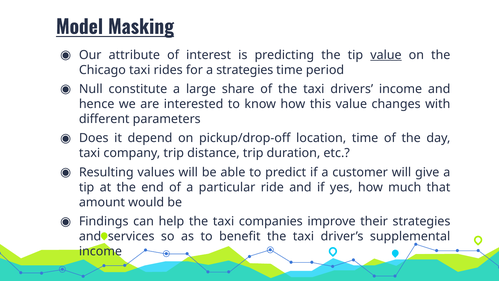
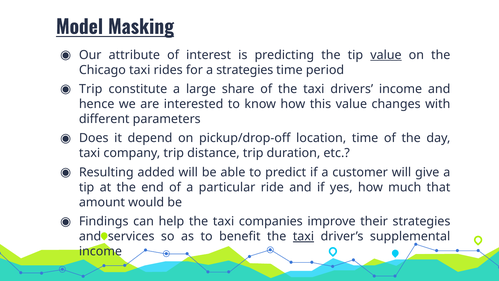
Null at (91, 89): Null -> Trip
values: values -> added
taxi at (303, 236) underline: none -> present
